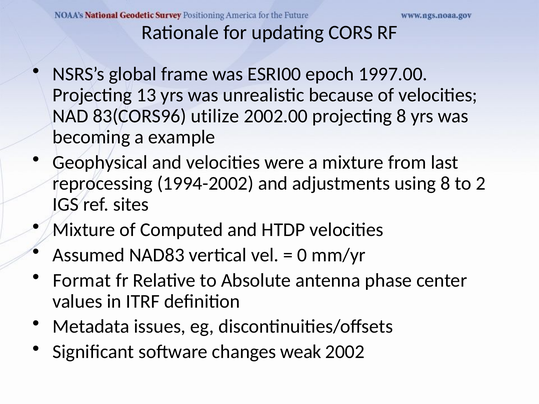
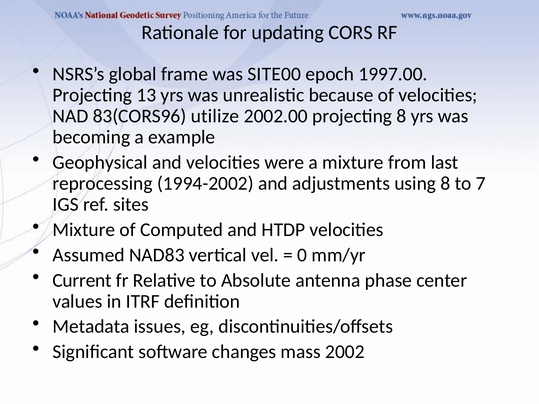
ESRI00: ESRI00 -> SITE00
2: 2 -> 7
Format: Format -> Current
weak: weak -> mass
